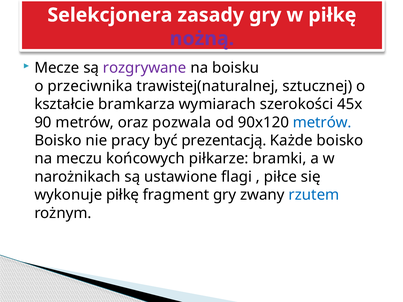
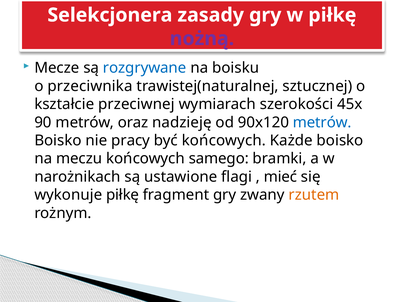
rozgrywane colour: purple -> blue
bramkarza: bramkarza -> przeciwnej
pozwala: pozwala -> nadzieję
być prezentacją: prezentacją -> końcowych
piłkarze: piłkarze -> samego
piłce: piłce -> mieć
rzutem colour: blue -> orange
